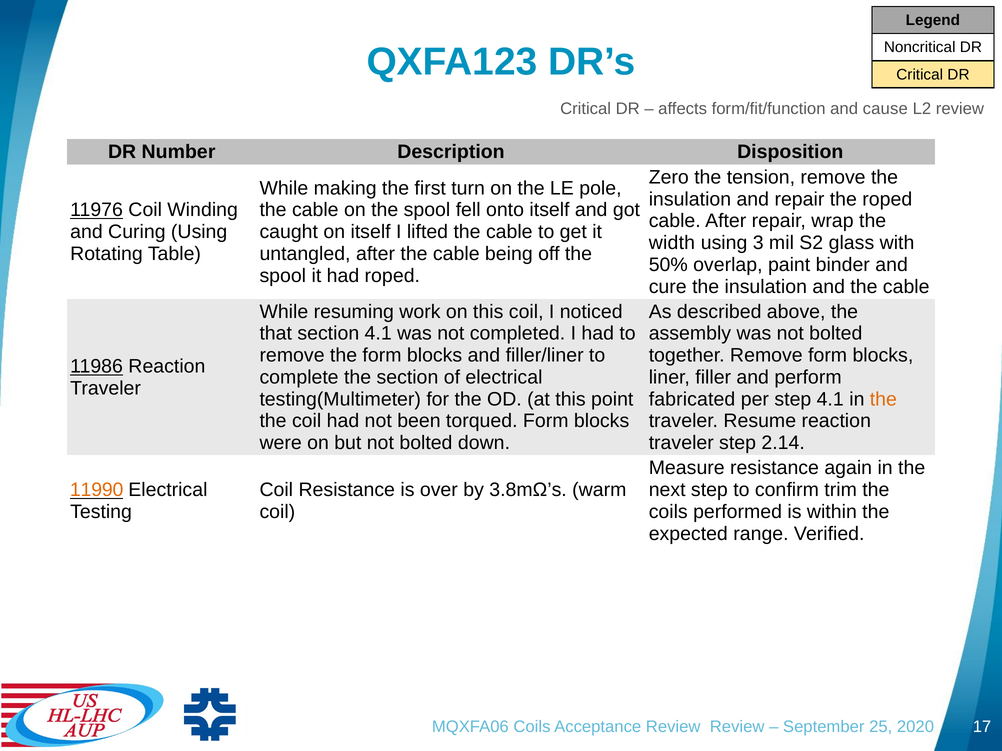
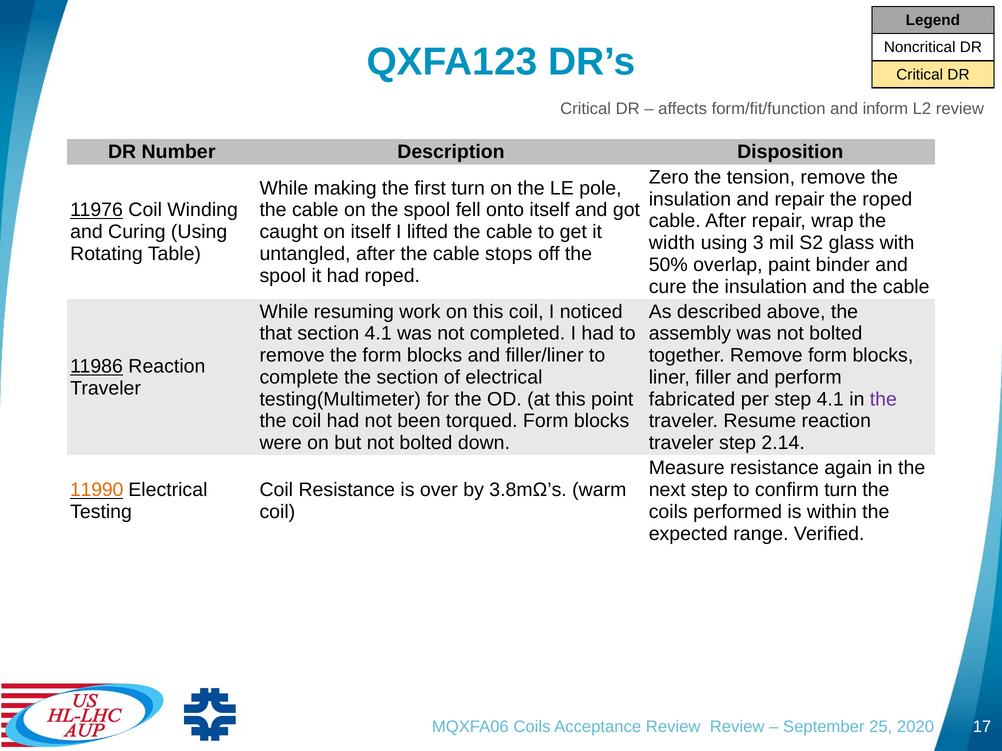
cause: cause -> inform
being: being -> stops
the at (883, 399) colour: orange -> purple
confirm trim: trim -> turn
